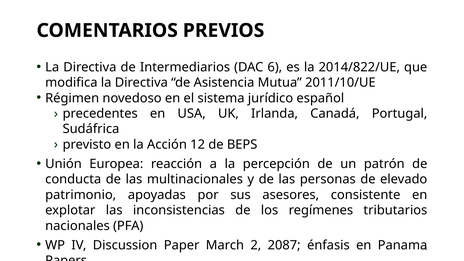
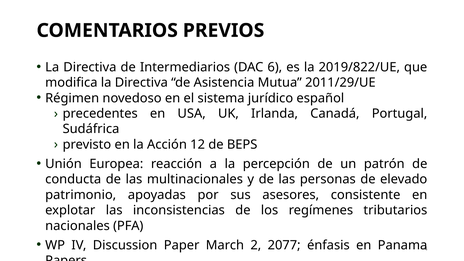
2014/822/UE: 2014/822/UE -> 2019/822/UE
2011/10/UE: 2011/10/UE -> 2011/29/UE
2087: 2087 -> 2077
